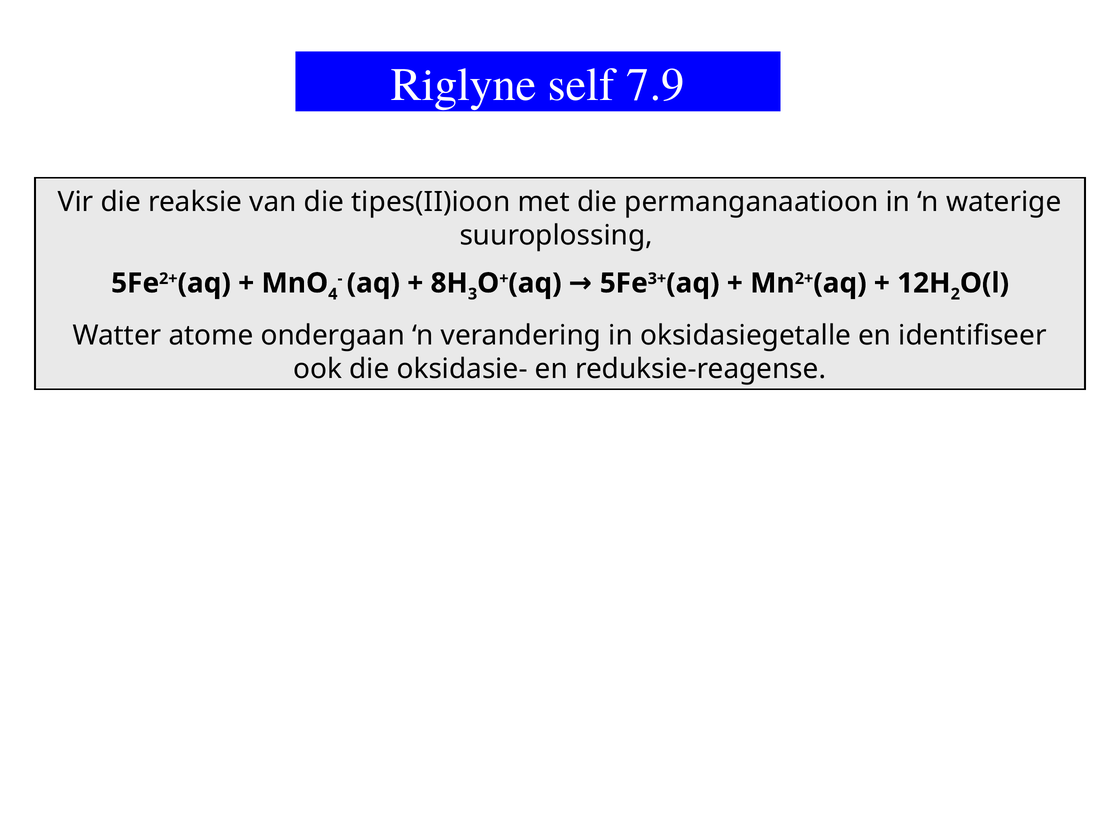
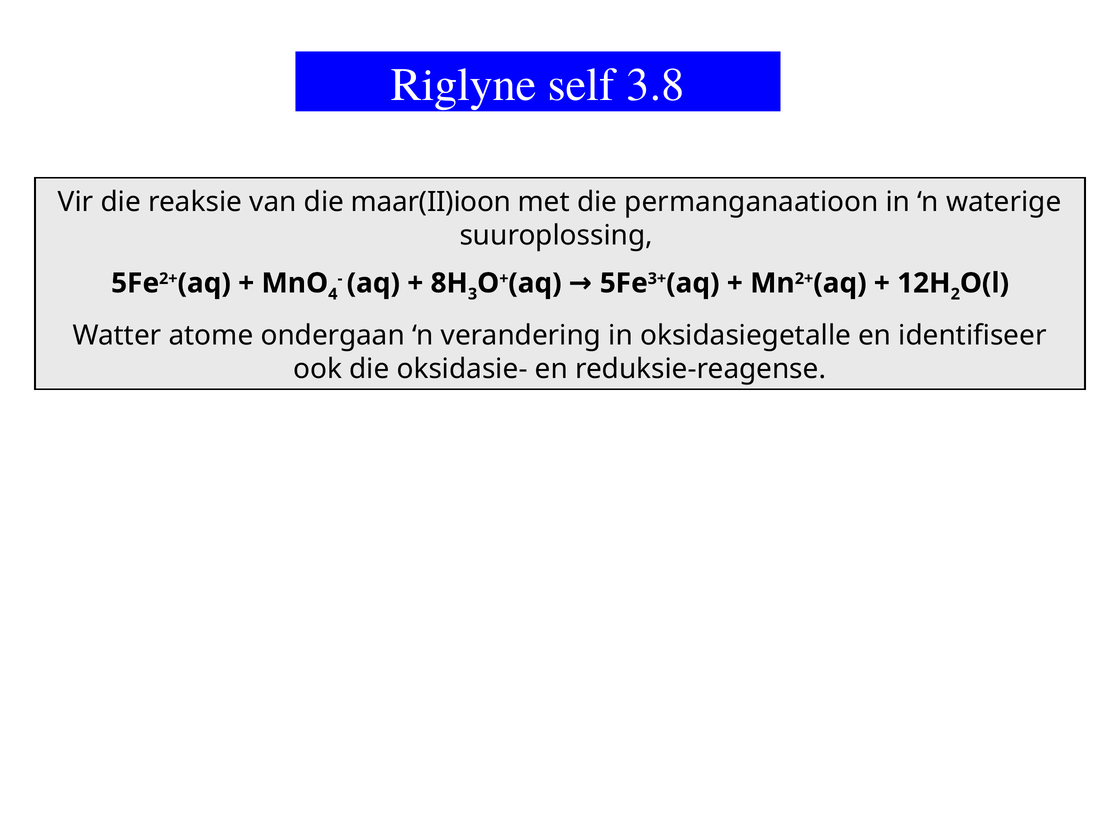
7.9: 7.9 -> 3.8
tipes(II)ioon: tipes(II)ioon -> maar(II)ioon
